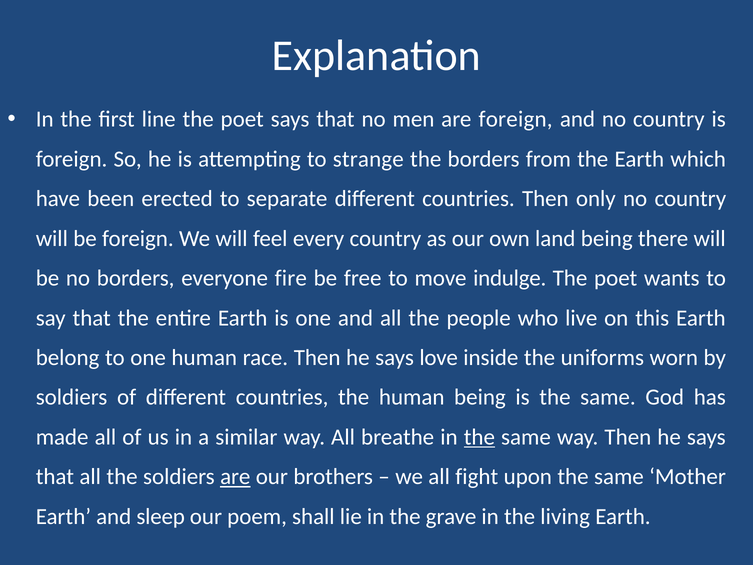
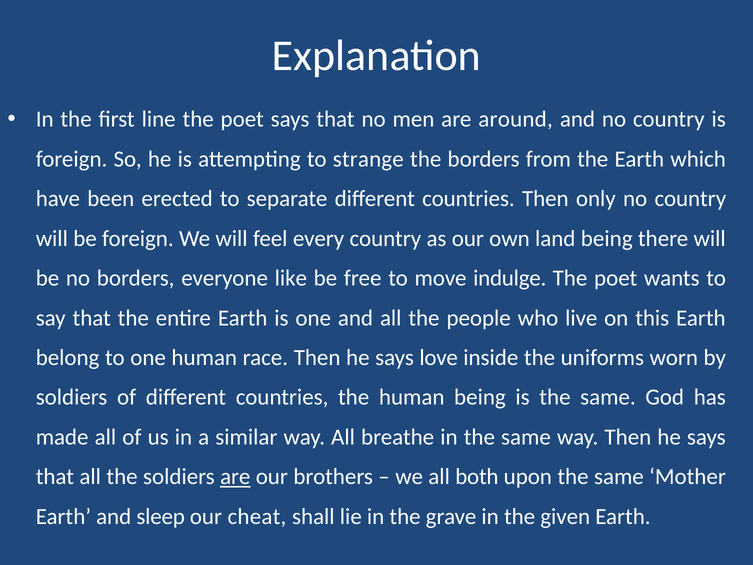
are foreign: foreign -> around
fire: fire -> like
the at (479, 437) underline: present -> none
fight: fight -> both
poem: poem -> cheat
living: living -> given
